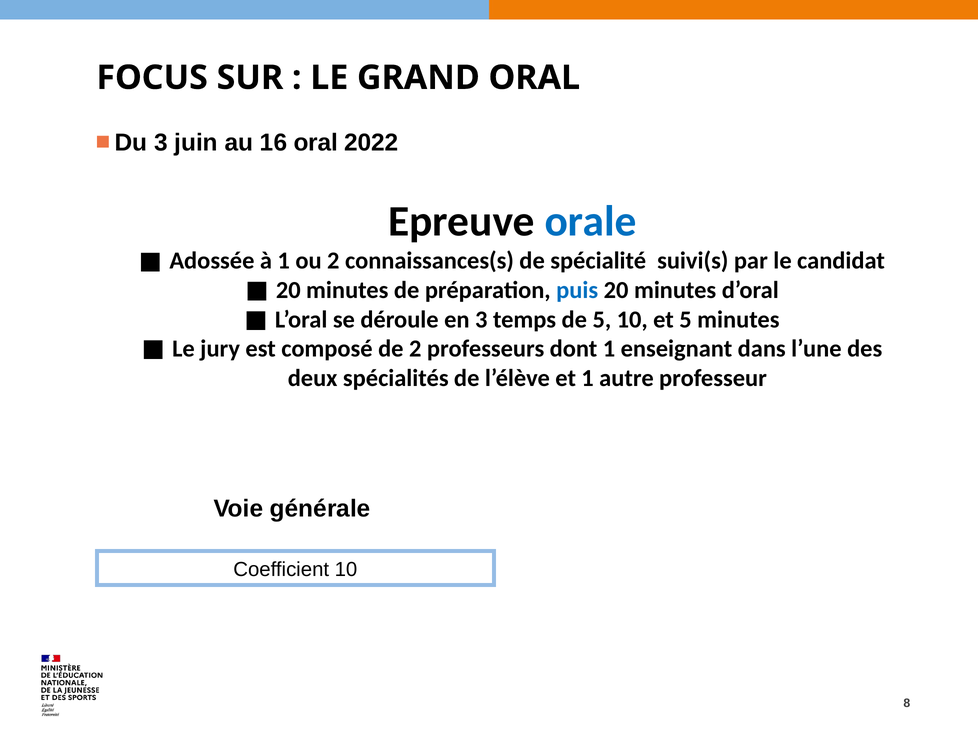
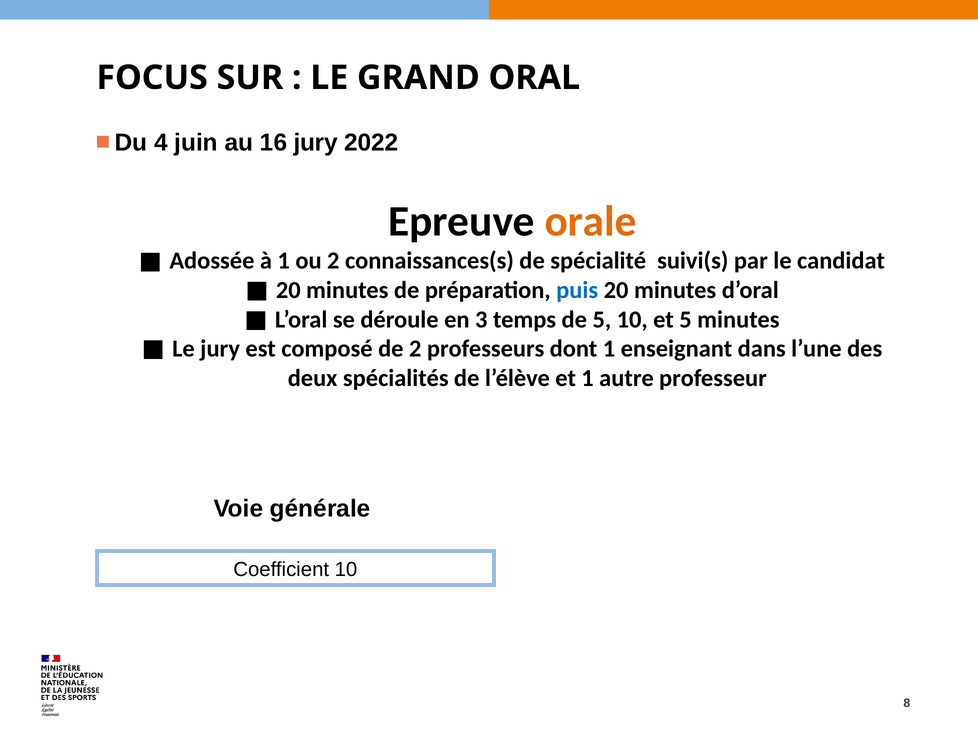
3 at (161, 143): 3 -> 4
16 oral: oral -> jury
orale colour: blue -> orange
